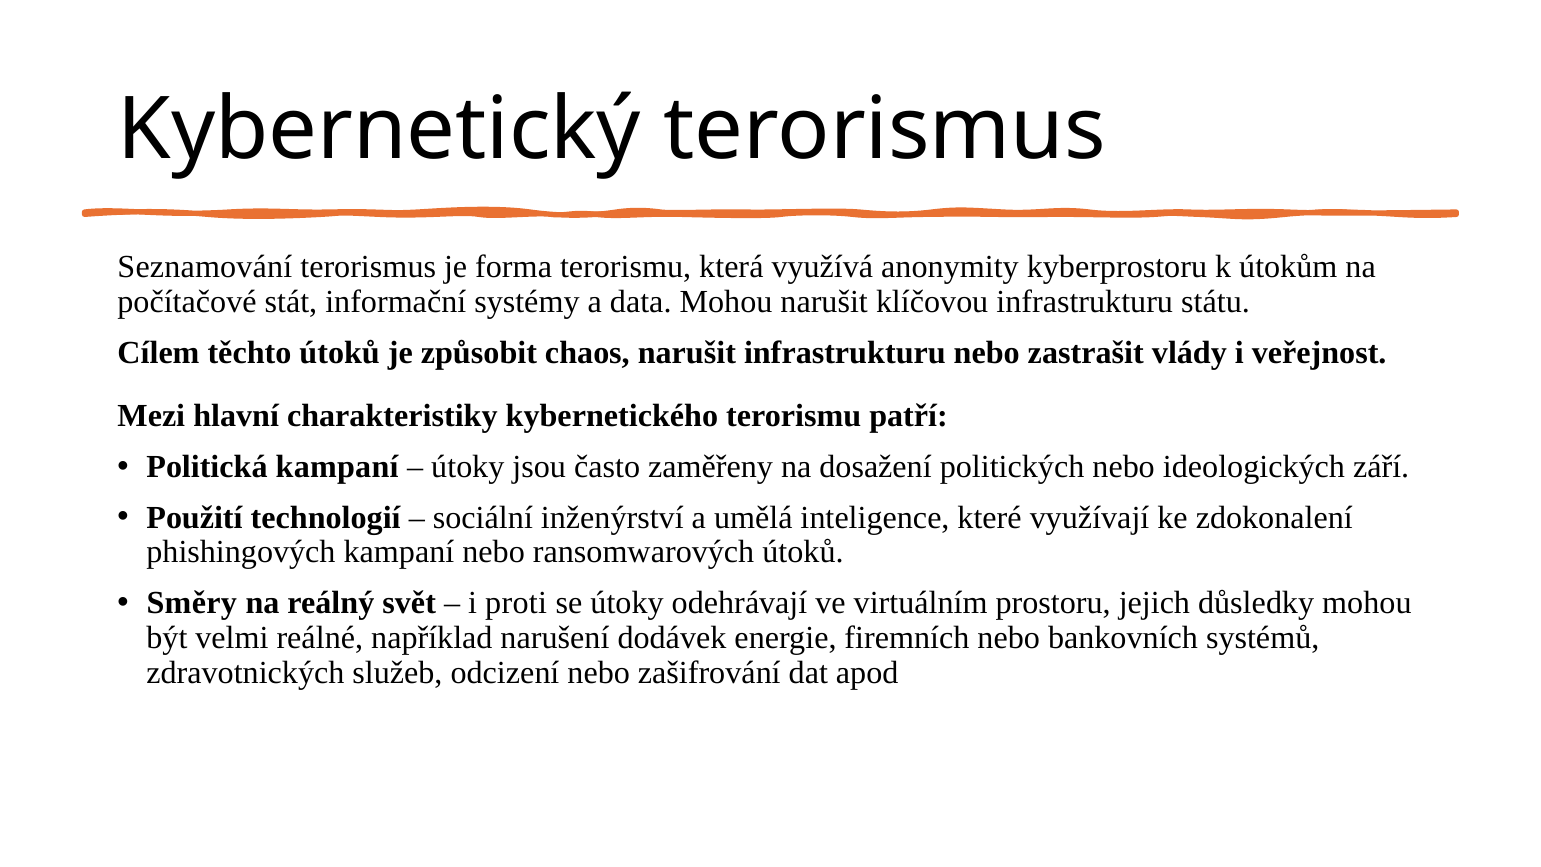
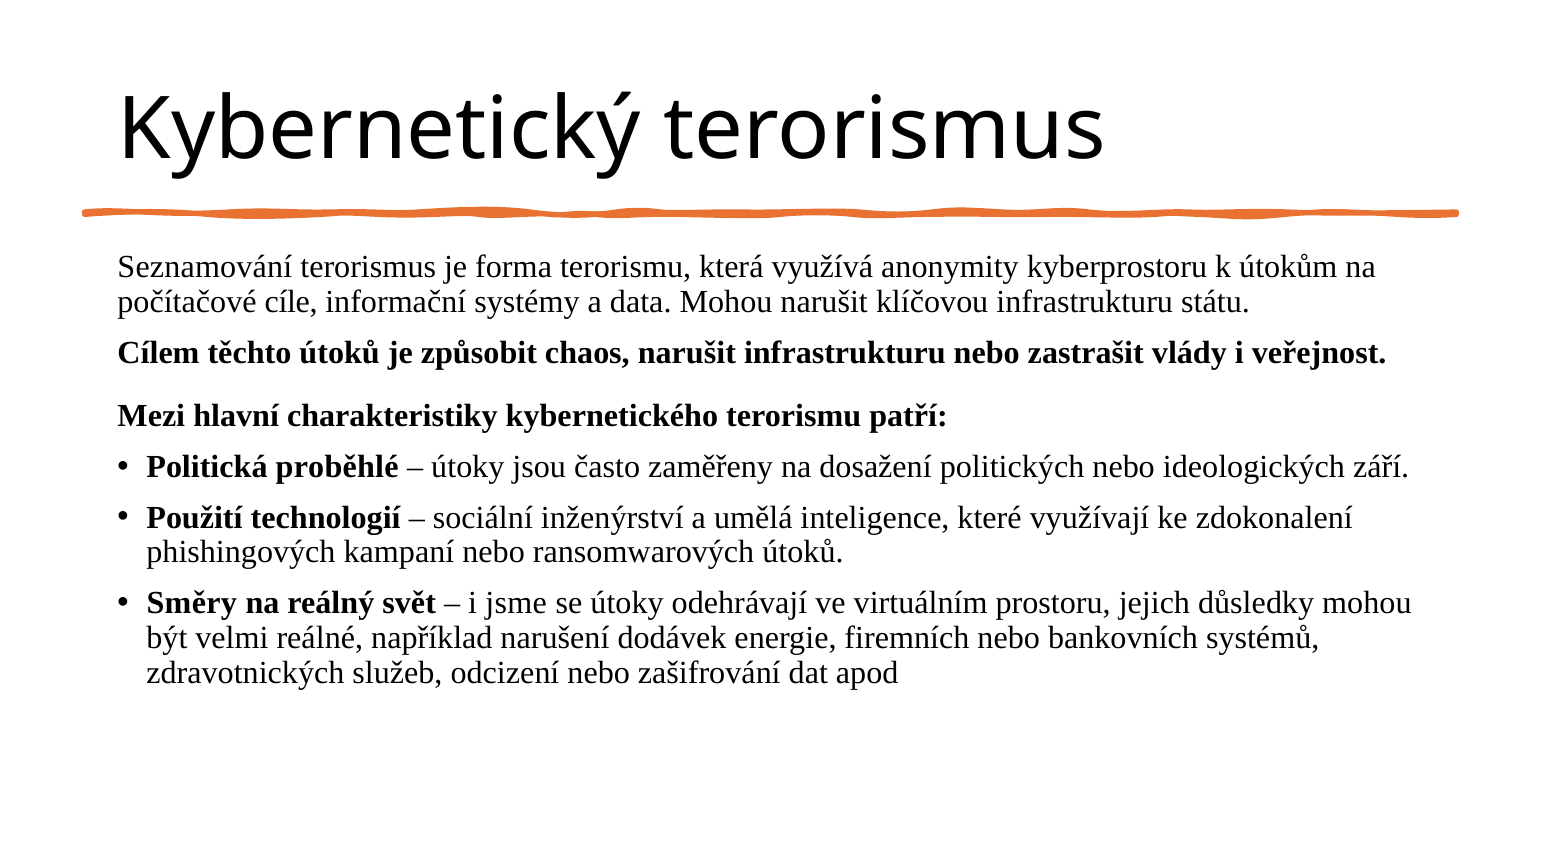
stát: stát -> cíle
Politická kampaní: kampaní -> proběhlé
proti: proti -> jsme
